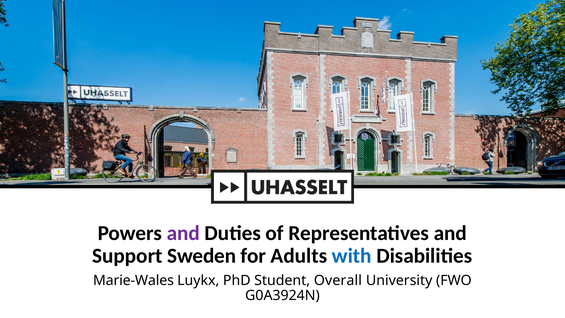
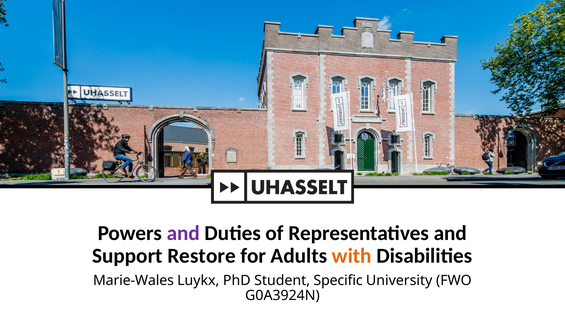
Sweden: Sweden -> Restore
with colour: blue -> orange
Overall: Overall -> Specific
